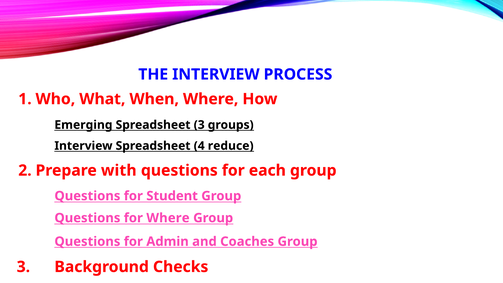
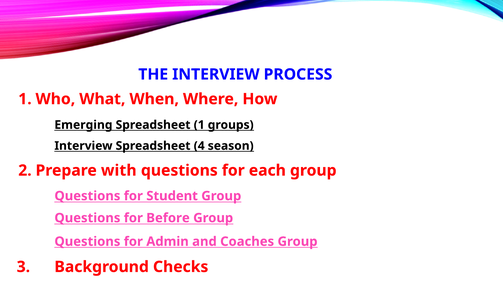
Spreadsheet 3: 3 -> 1
reduce: reduce -> season
for Where: Where -> Before
